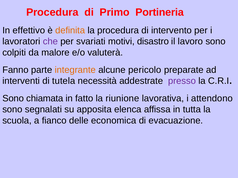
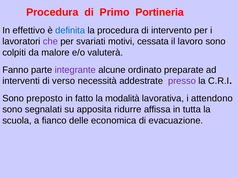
definita colour: orange -> blue
disastro: disastro -> cessata
integrante colour: orange -> purple
pericolo: pericolo -> ordinato
tutela: tutela -> verso
chiamata: chiamata -> preposto
riunione: riunione -> modalità
elenca: elenca -> ridurre
